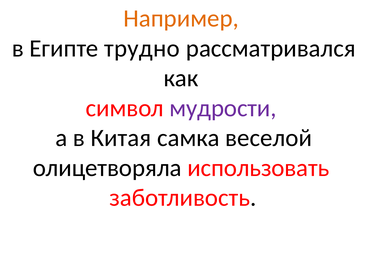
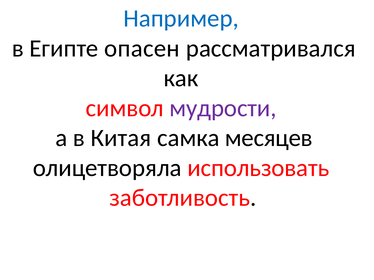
Например colour: orange -> blue
трудно: трудно -> опасен
веселой: веселой -> месяцев
